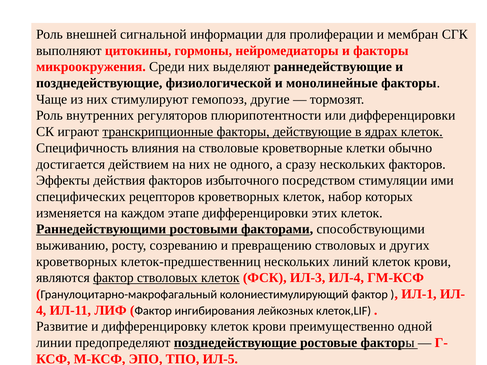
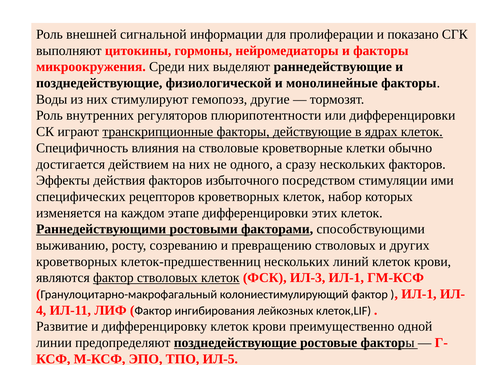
мембран: мембран -> показано
Чаще: Чаще -> Воды
ИЛ-3 ИЛ-4: ИЛ-4 -> ИЛ-1
